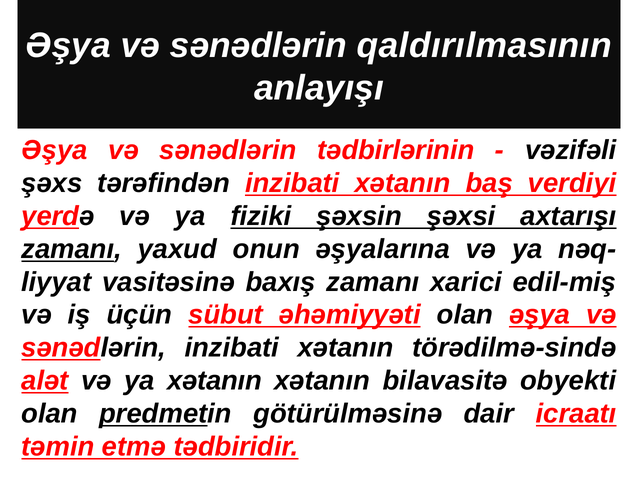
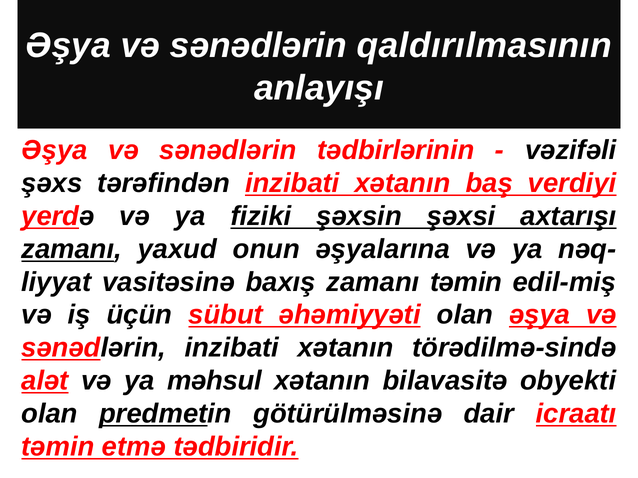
zamanı xarici: xarici -> təmin
ya xətanın: xətanın -> məhsul
